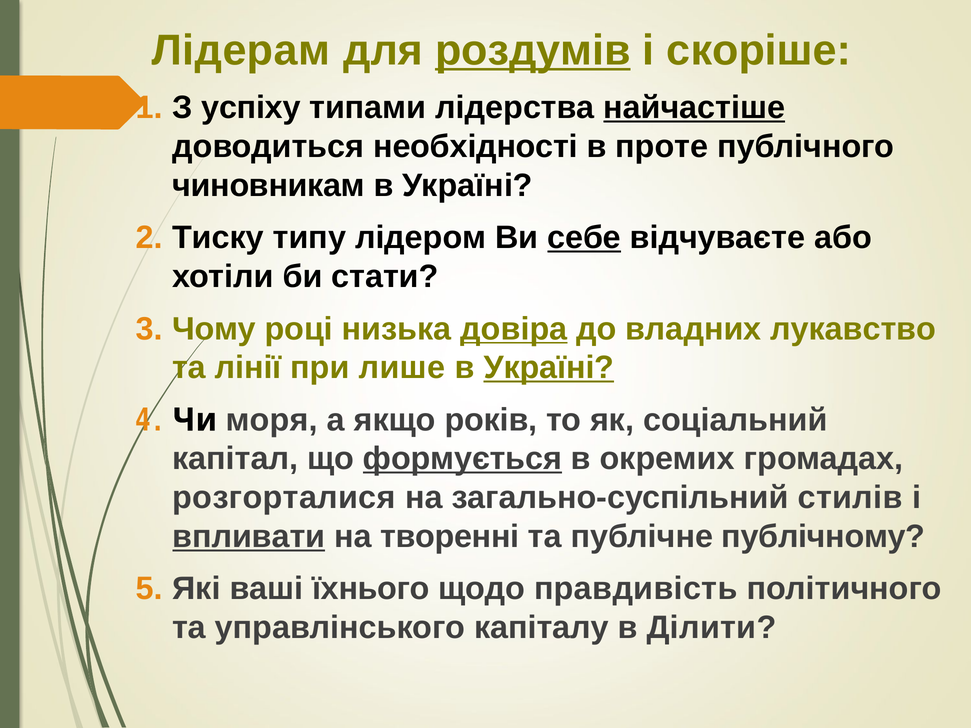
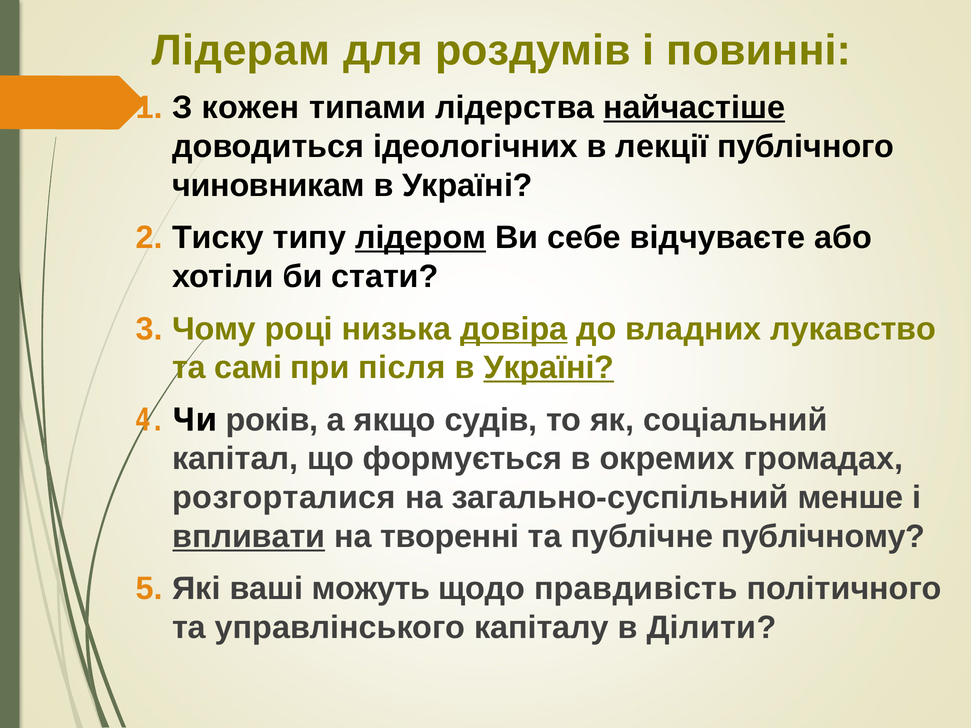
роздумів underline: present -> none
скоріше: скоріше -> повинні
успіху: успіху -> кожен
необхідності: необхідності -> ідеологічних
проте: проте -> лекції
лідером underline: none -> present
себе underline: present -> none
лінії: лінії -> самі
лише: лише -> після
моря: моря -> років
років: років -> судів
формується underline: present -> none
стилів: стилів -> менше
їхнього: їхнього -> можуть
